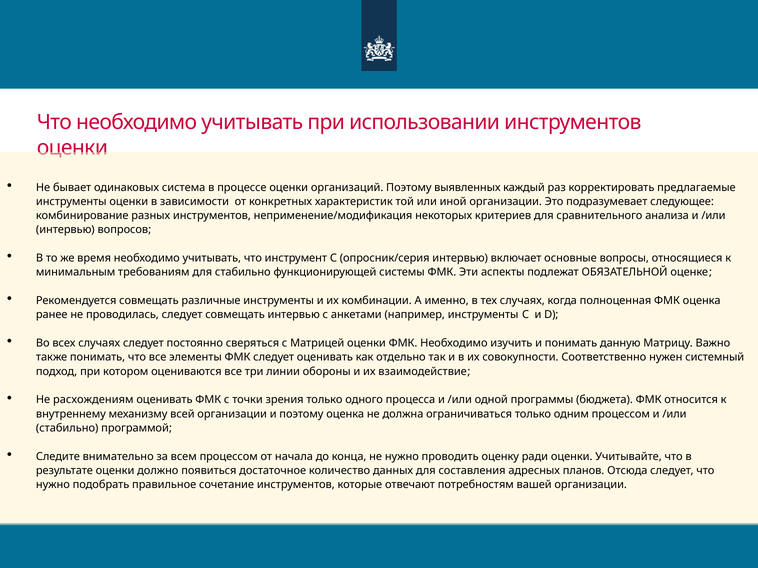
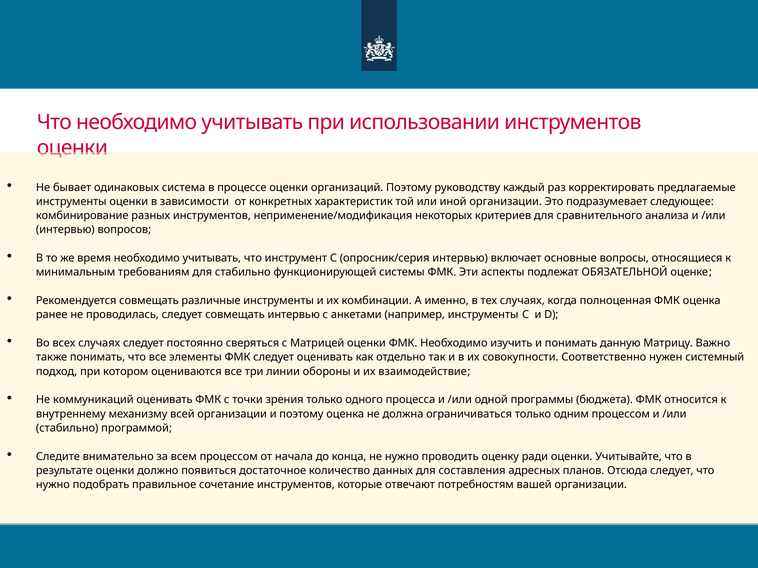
выявленных: выявленных -> руководству
расхождениям: расхождениям -> коммуникаций
